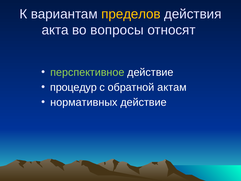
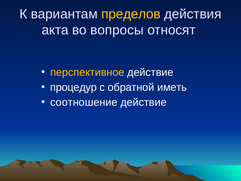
перспективное colour: light green -> yellow
актам: актам -> иметь
нормативных: нормативных -> соотношение
